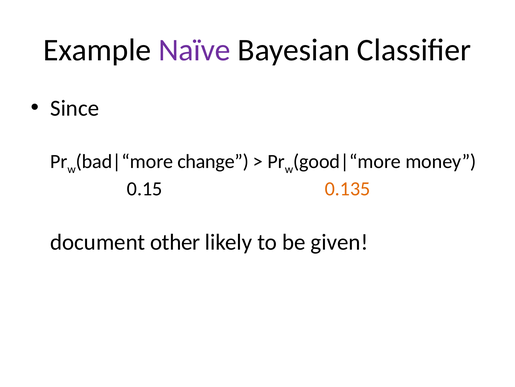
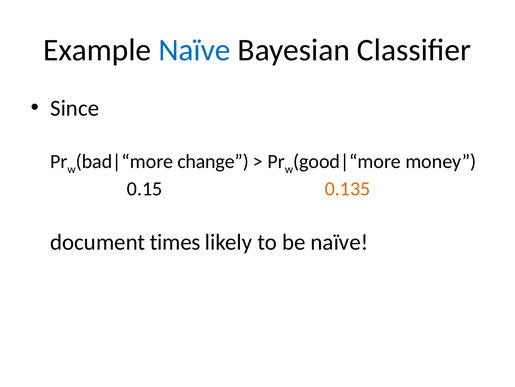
Naïve at (194, 50) colour: purple -> blue
other: other -> times
be given: given -> naïve
